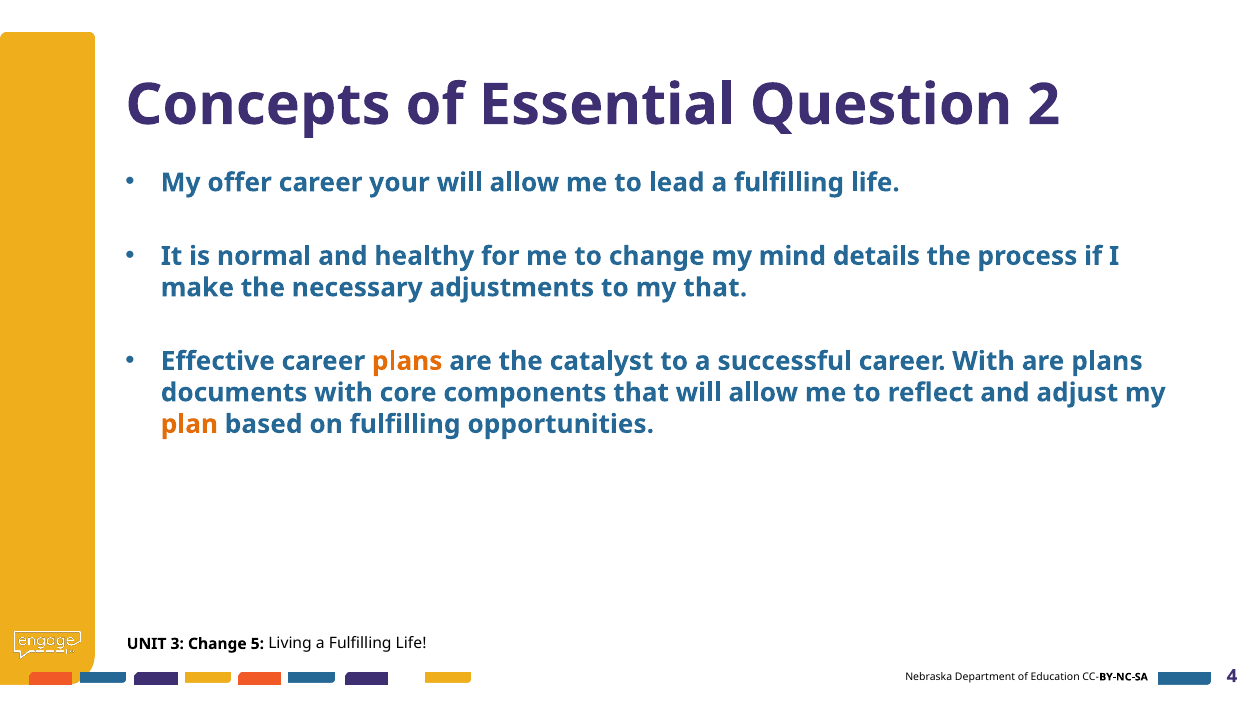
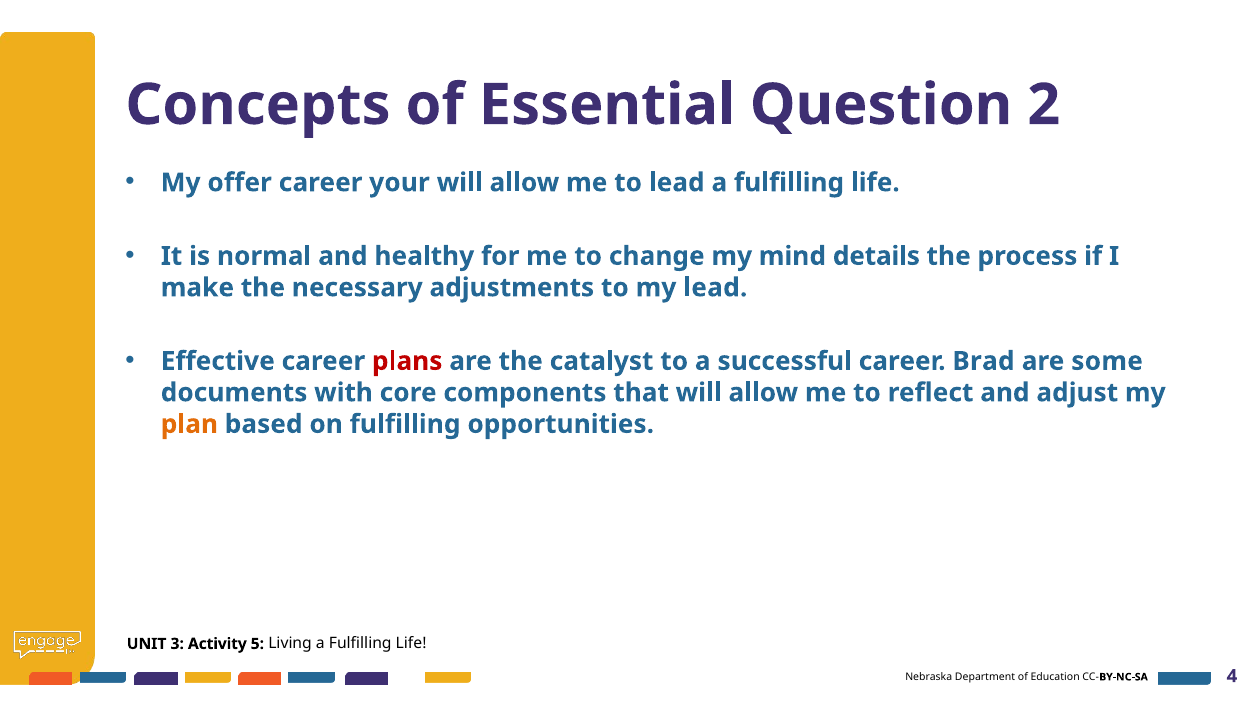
my that: that -> lead
plans at (407, 361) colour: orange -> red
career With: With -> Brad
are plans: plans -> some
3 Change: Change -> Activity
